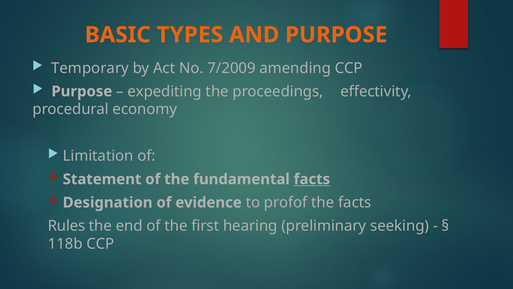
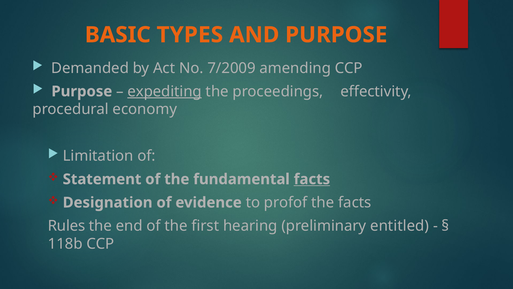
Temporary: Temporary -> Demanded
expediting underline: none -> present
seeking: seeking -> entitled
